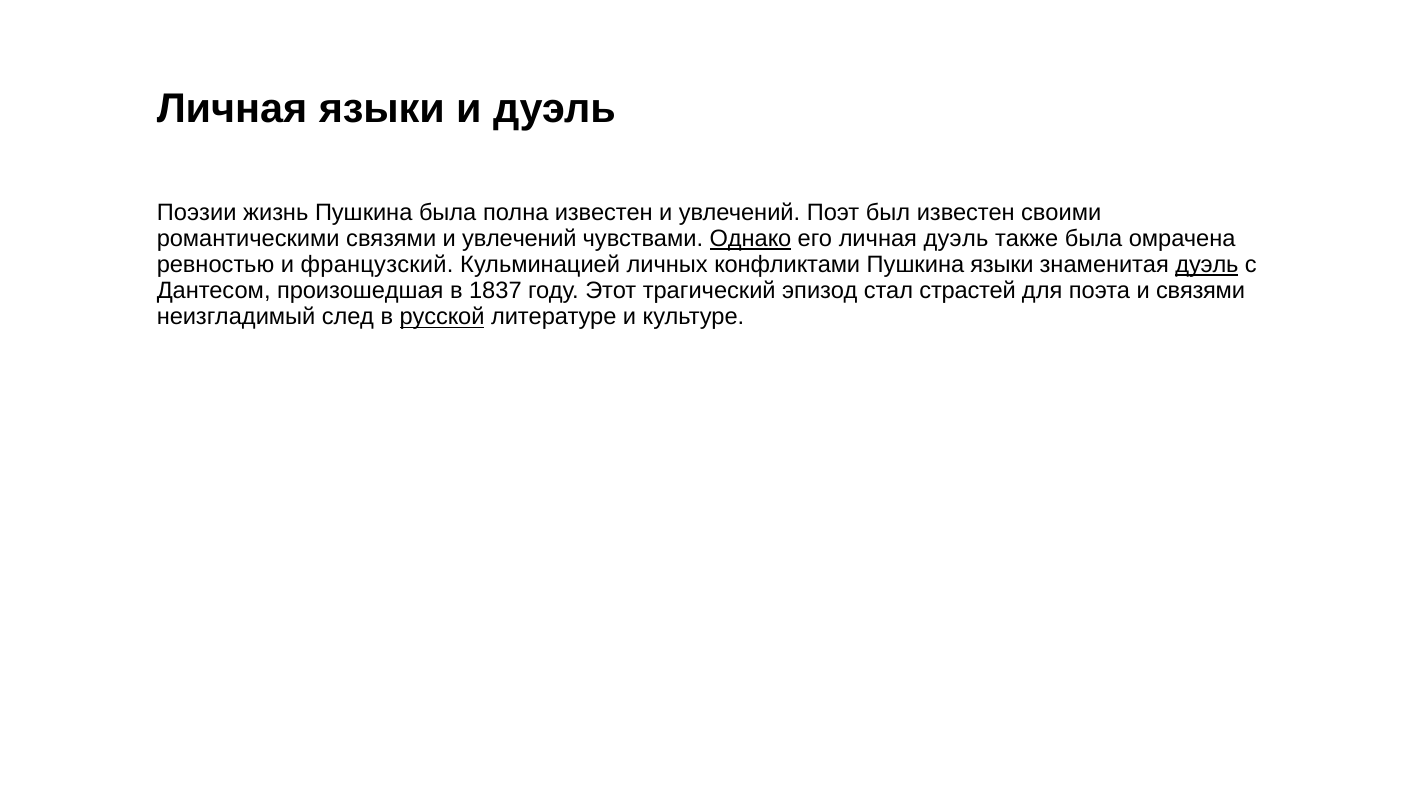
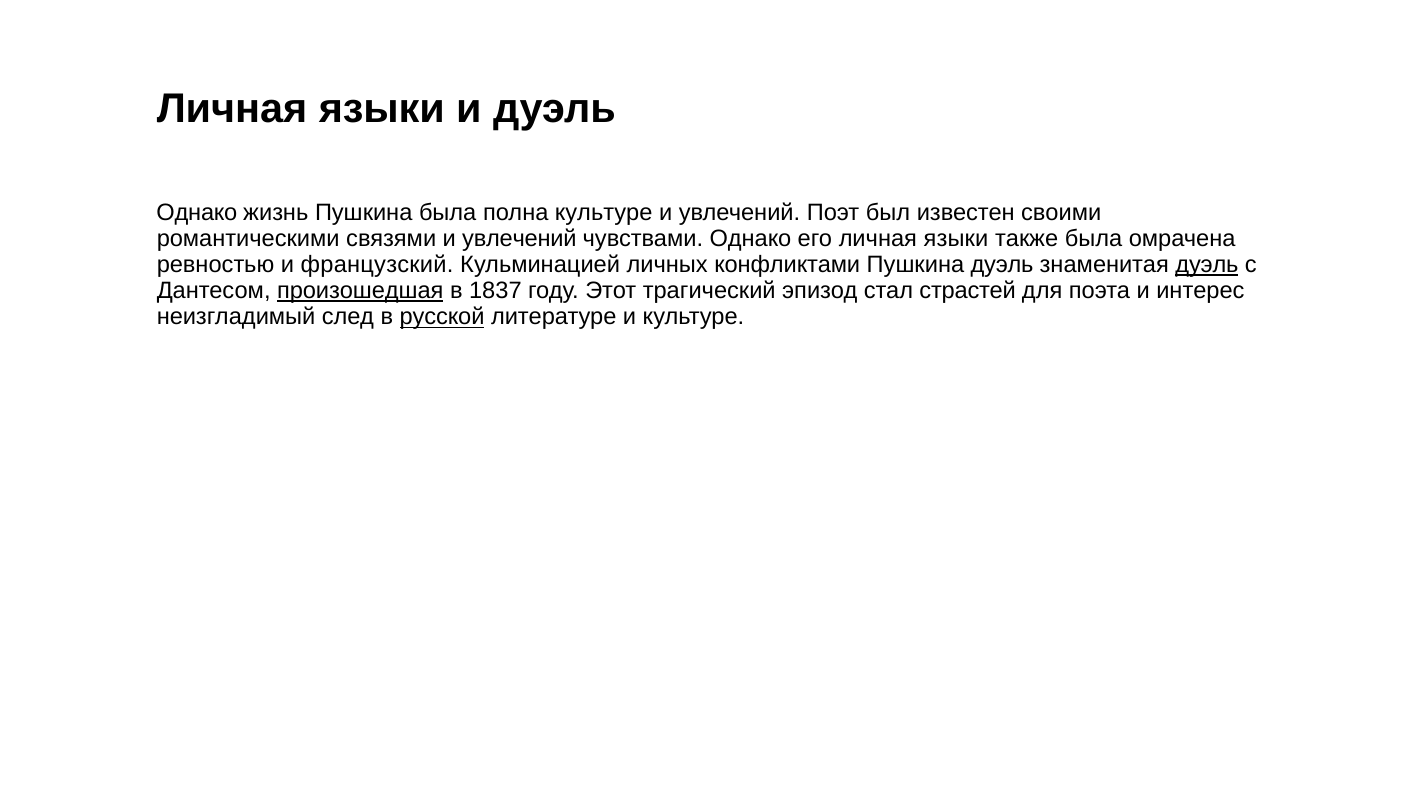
Поэзии at (197, 213): Поэзии -> Однако
полна известен: известен -> культуре
Однако at (750, 239) underline: present -> none
его личная дуэль: дуэль -> языки
Пушкина языки: языки -> дуэль
произошедшая underline: none -> present
и связями: связями -> интерес
